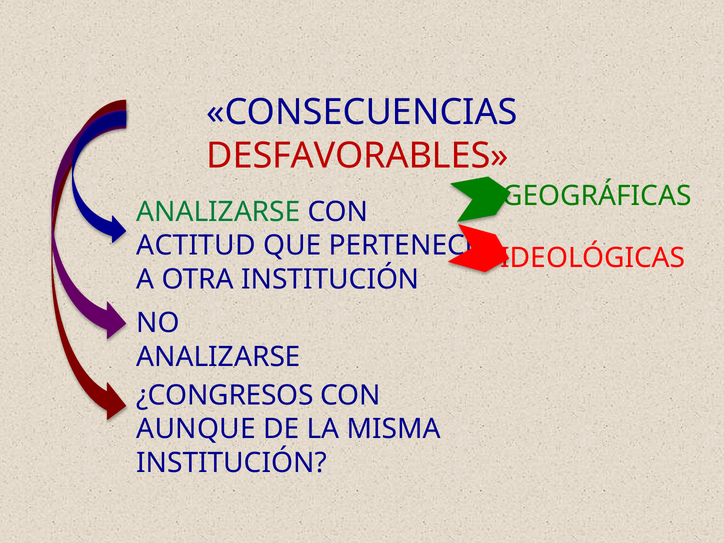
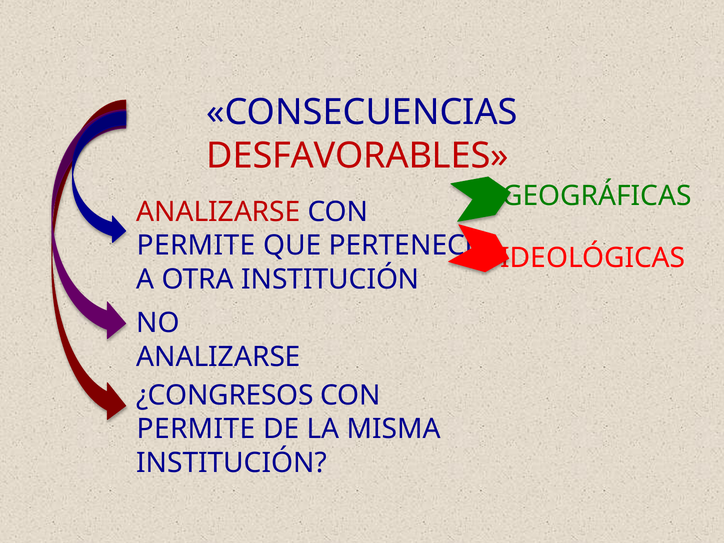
ANALIZARSE at (218, 212) colour: green -> red
ACTITUD at (196, 246): ACTITUD -> PERMITE
AUNQUE at (196, 429): AUNQUE -> PERMITE
